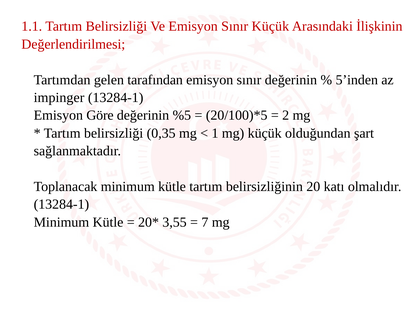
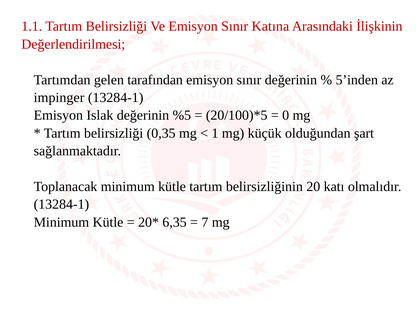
Sınır Küçük: Küçük -> Katına
Göre: Göre -> Islak
2: 2 -> 0
3,55: 3,55 -> 6,35
